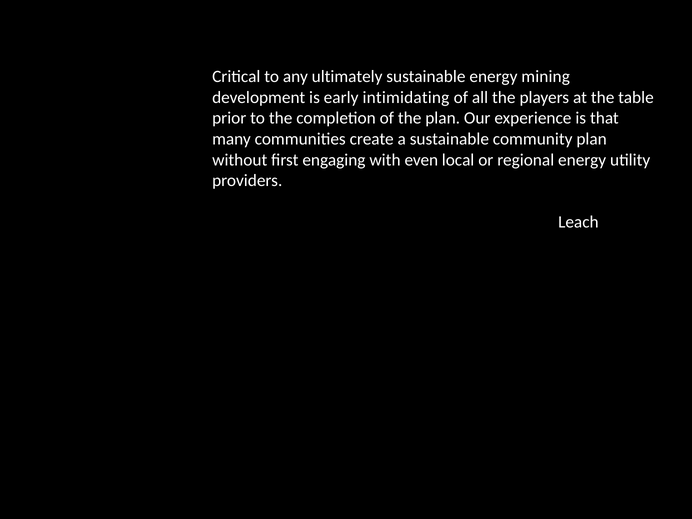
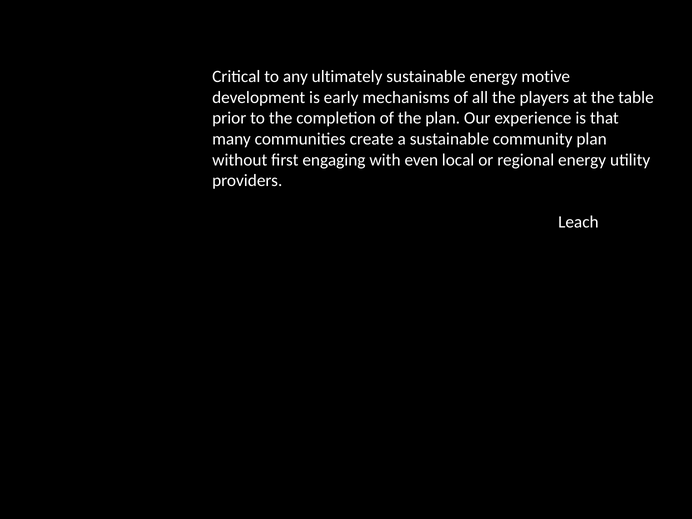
mining: mining -> motive
intimidating: intimidating -> mechanisms
